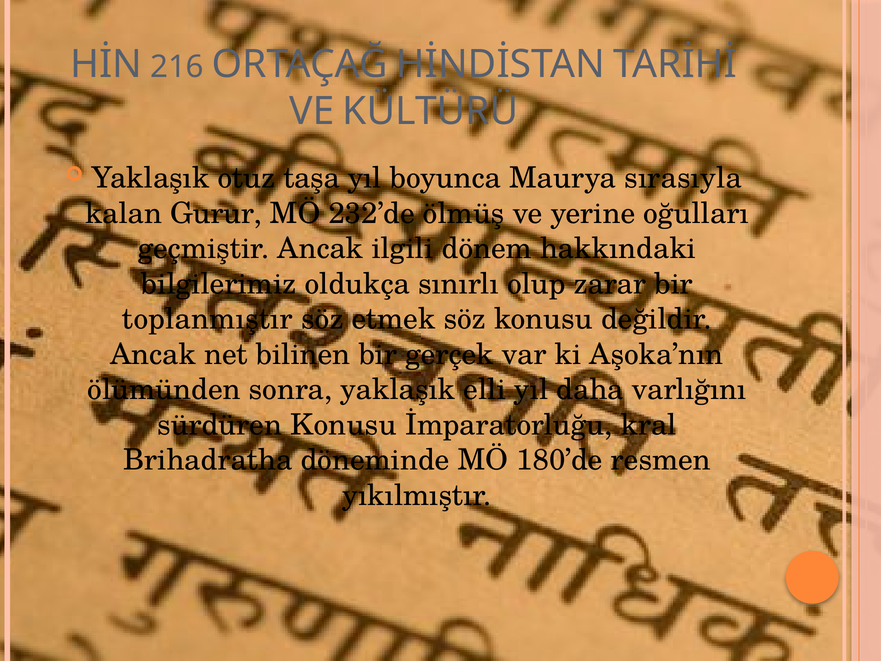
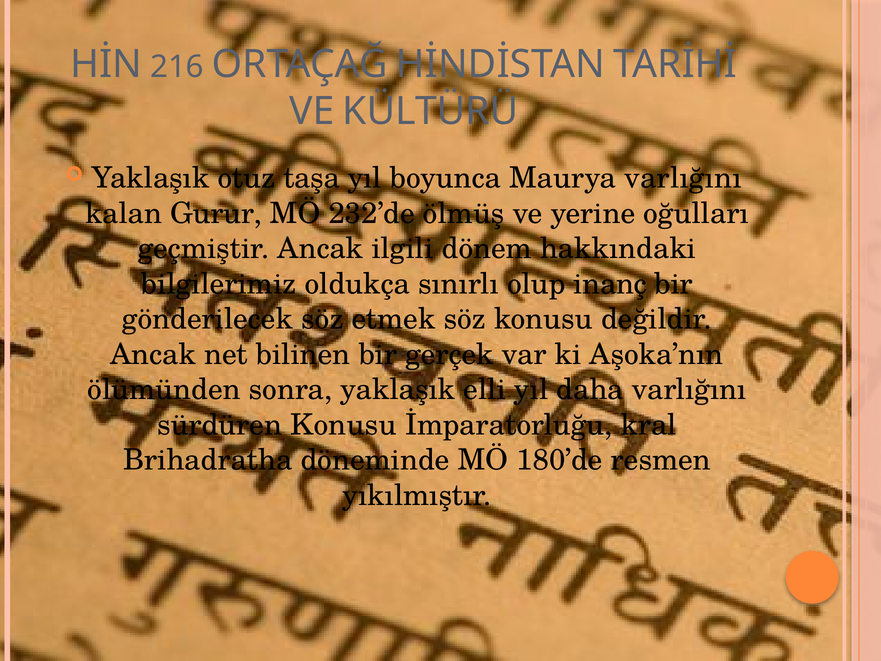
Maurya sırasıyla: sırasıyla -> varlığını
zarar: zarar -> inanç
toplanmıştır: toplanmıştır -> gönderilecek
